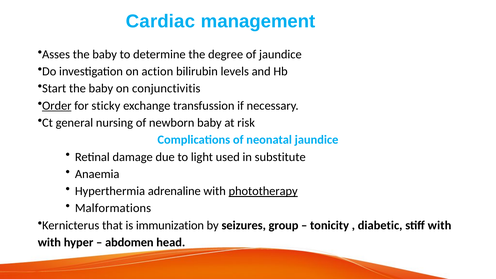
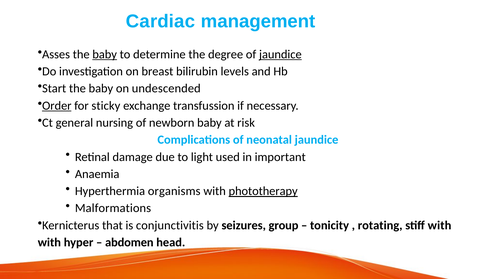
baby at (105, 54) underline: none -> present
jaundice at (280, 54) underline: none -> present
action: action -> breast
conjunctivitis: conjunctivitis -> undescended
substitute: substitute -> important
adrenaline: adrenaline -> organisms
immunization: immunization -> conjunctivitis
diabetic: diabetic -> rotating
